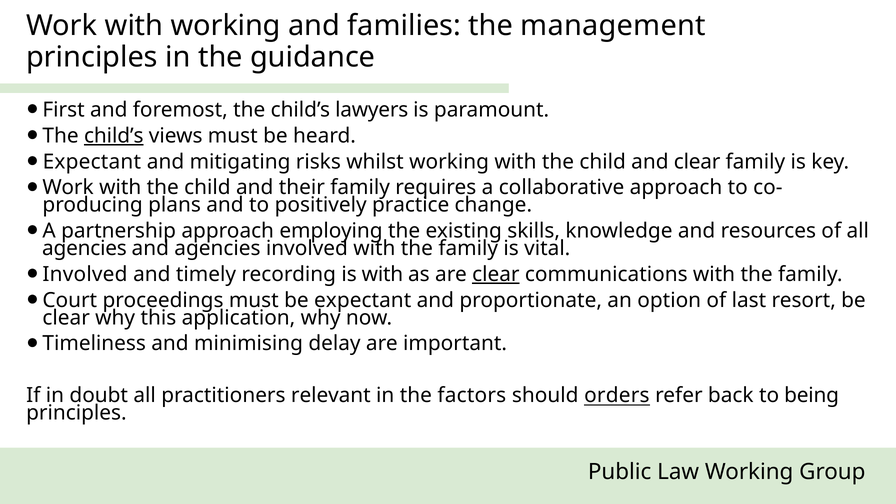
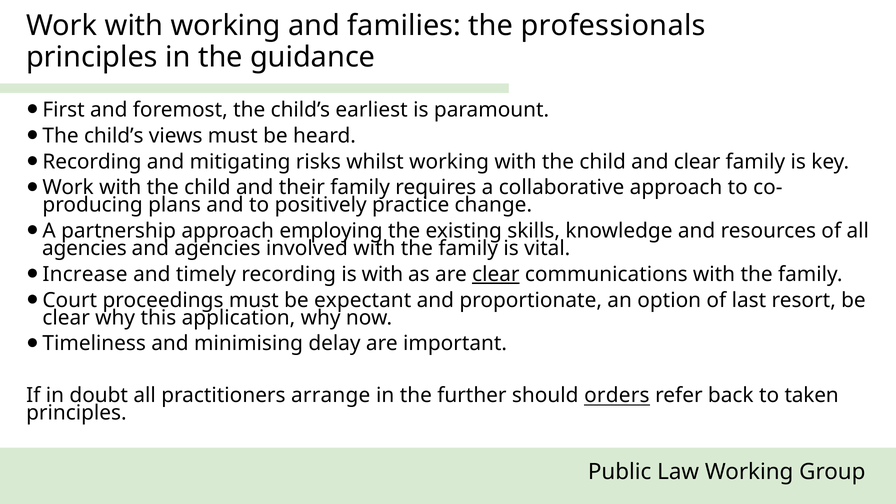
management: management -> professionals
lawyers: lawyers -> earliest
child’s at (114, 136) underline: present -> none
Expectant at (92, 162): Expectant -> Recording
Involved at (85, 274): Involved -> Increase
relevant: relevant -> arrange
factors: factors -> further
being: being -> taken
